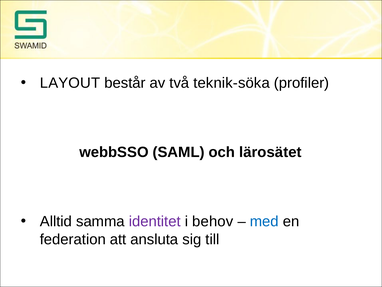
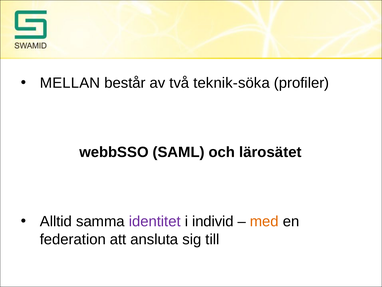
LAYOUT: LAYOUT -> MELLAN
behov: behov -> individ
med colour: blue -> orange
